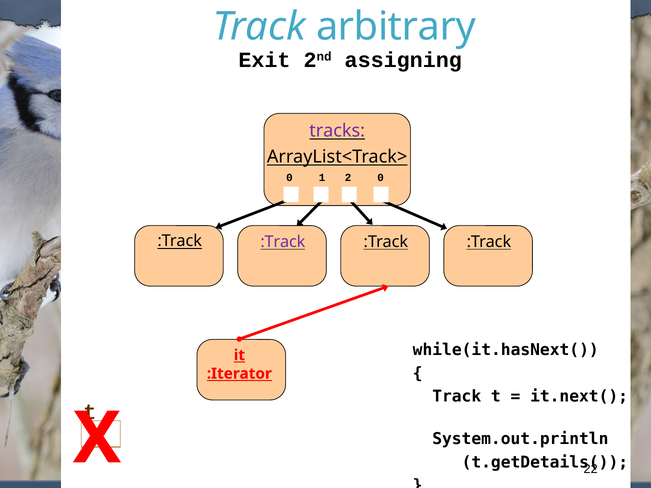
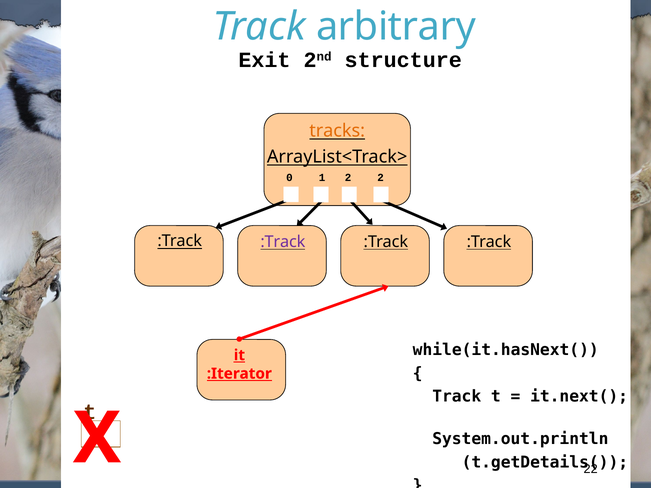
assigning: assigning -> structure
tracks colour: purple -> orange
2 0: 0 -> 2
